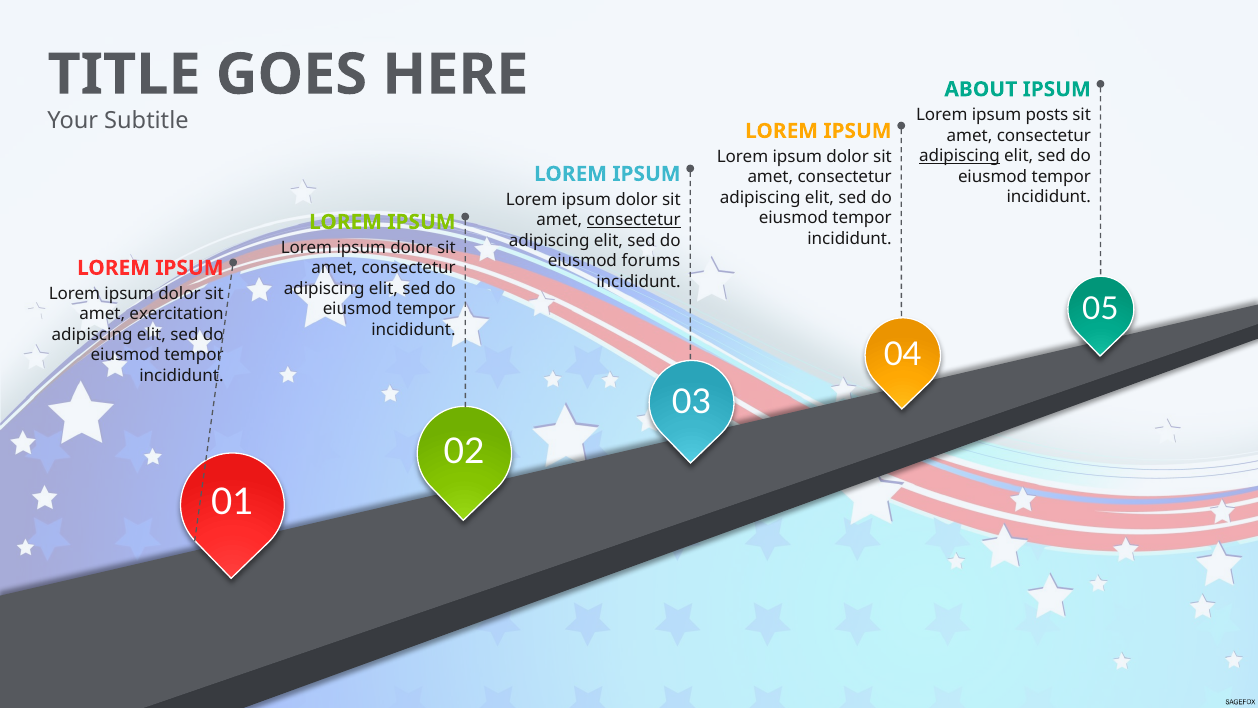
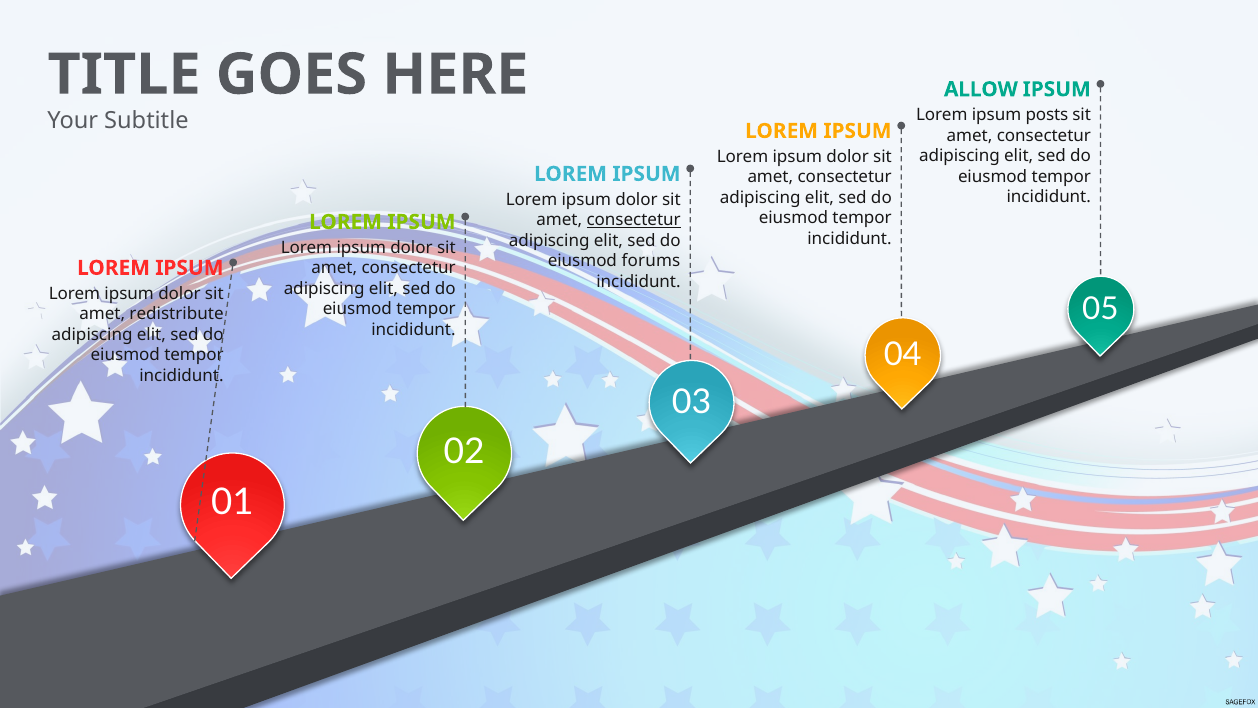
ABOUT: ABOUT -> ALLOW
adipiscing at (959, 156) underline: present -> none
exercitation: exercitation -> redistribute
